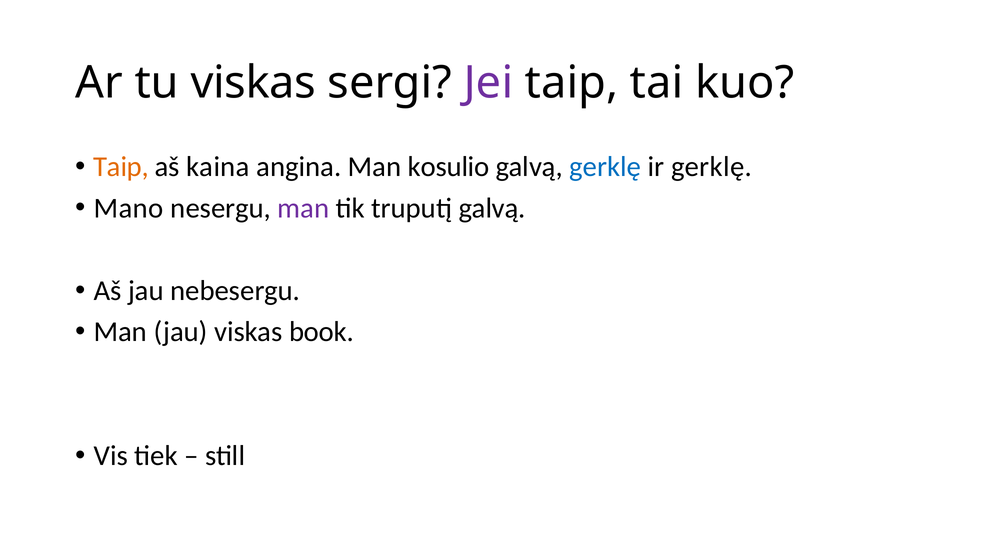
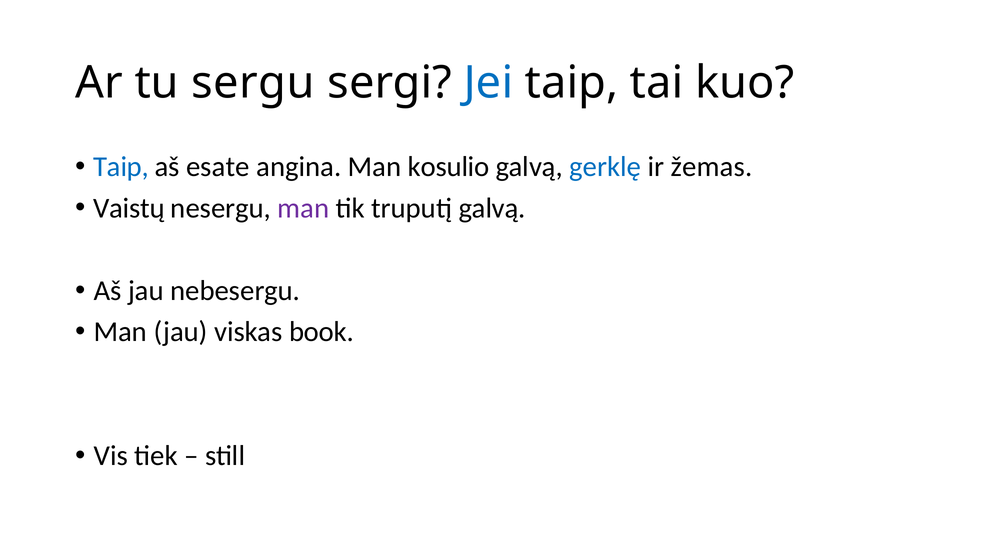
tu viskas: viskas -> sergu
Jei colour: purple -> blue
Taip at (121, 167) colour: orange -> blue
kaina: kaina -> esate
ir gerklę: gerklę -> žemas
Mano: Mano -> Vaistų
